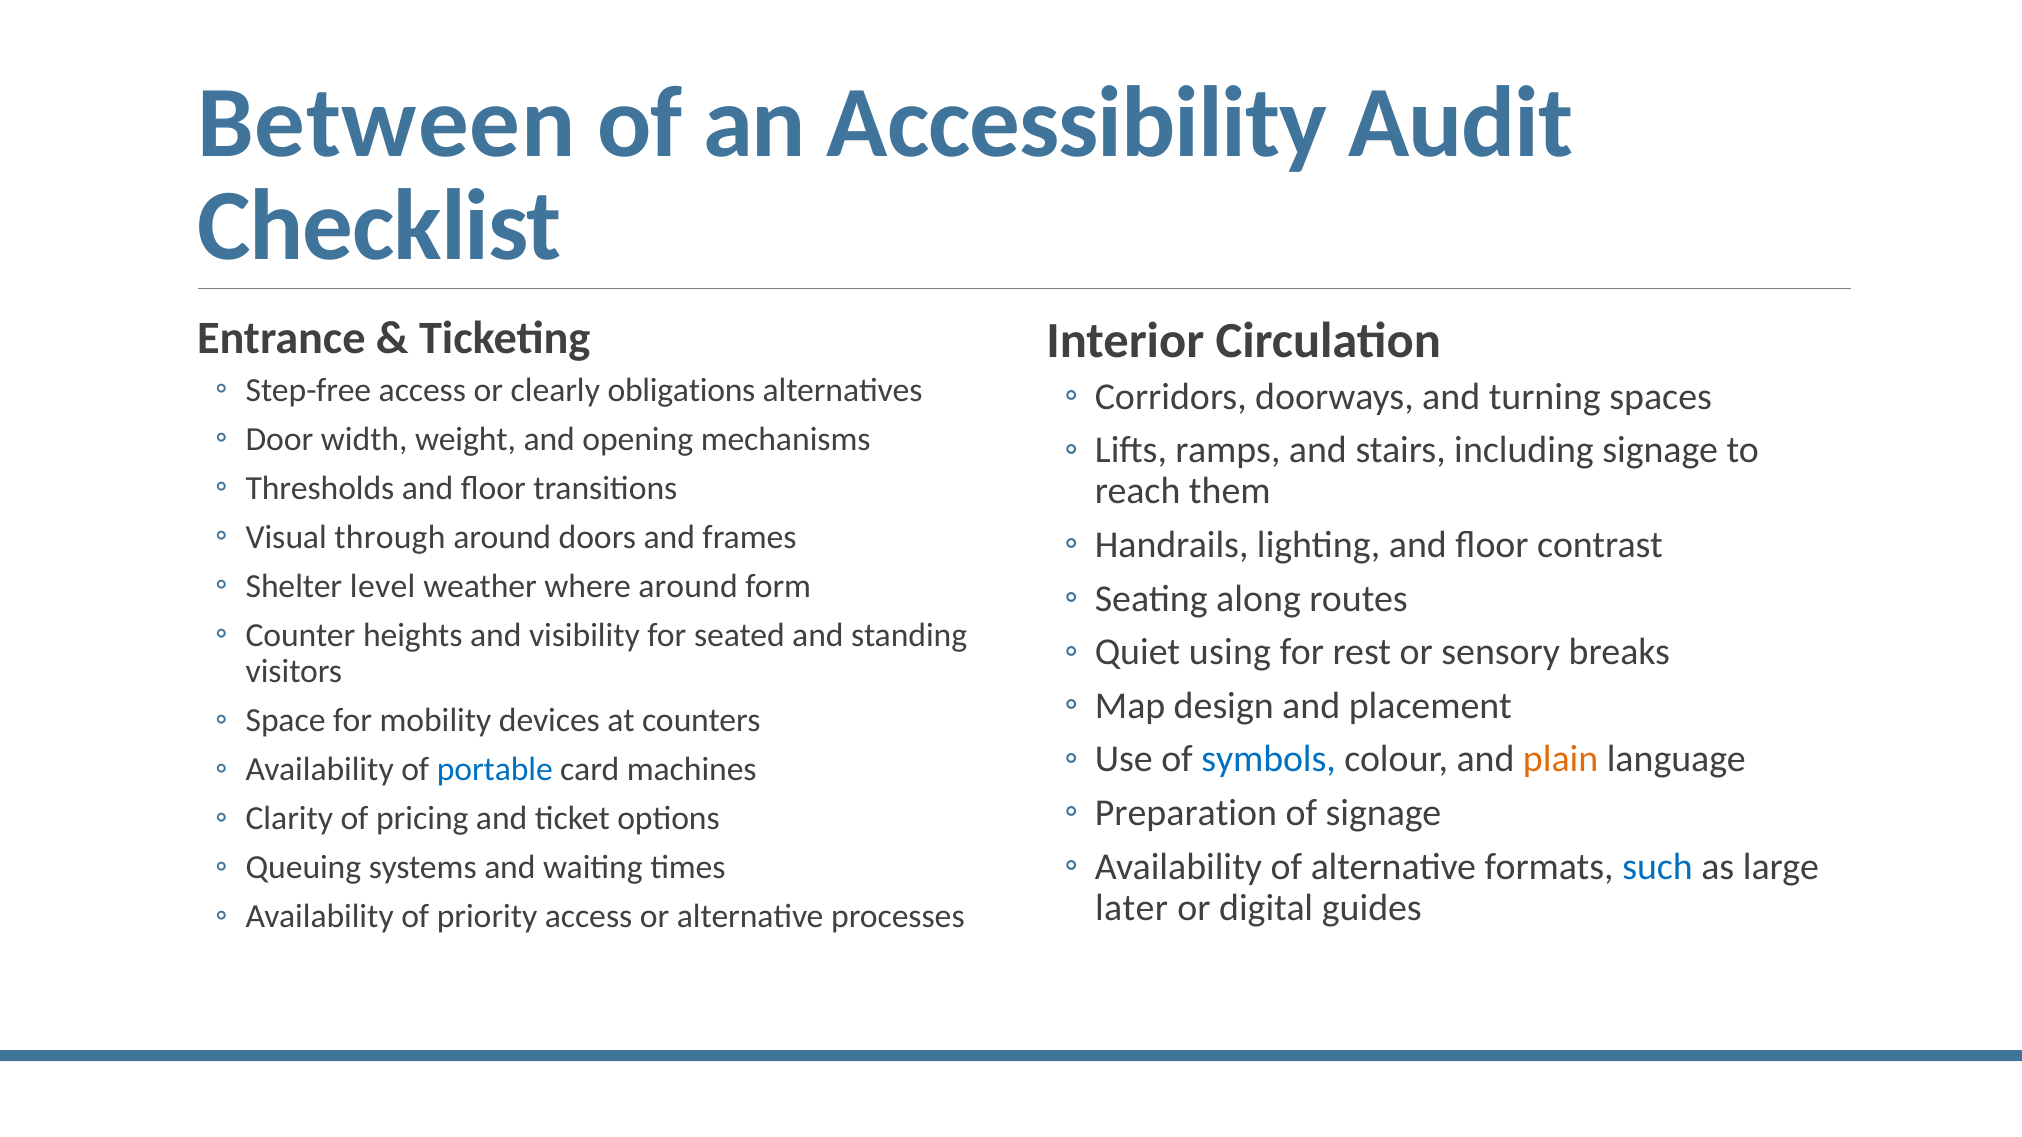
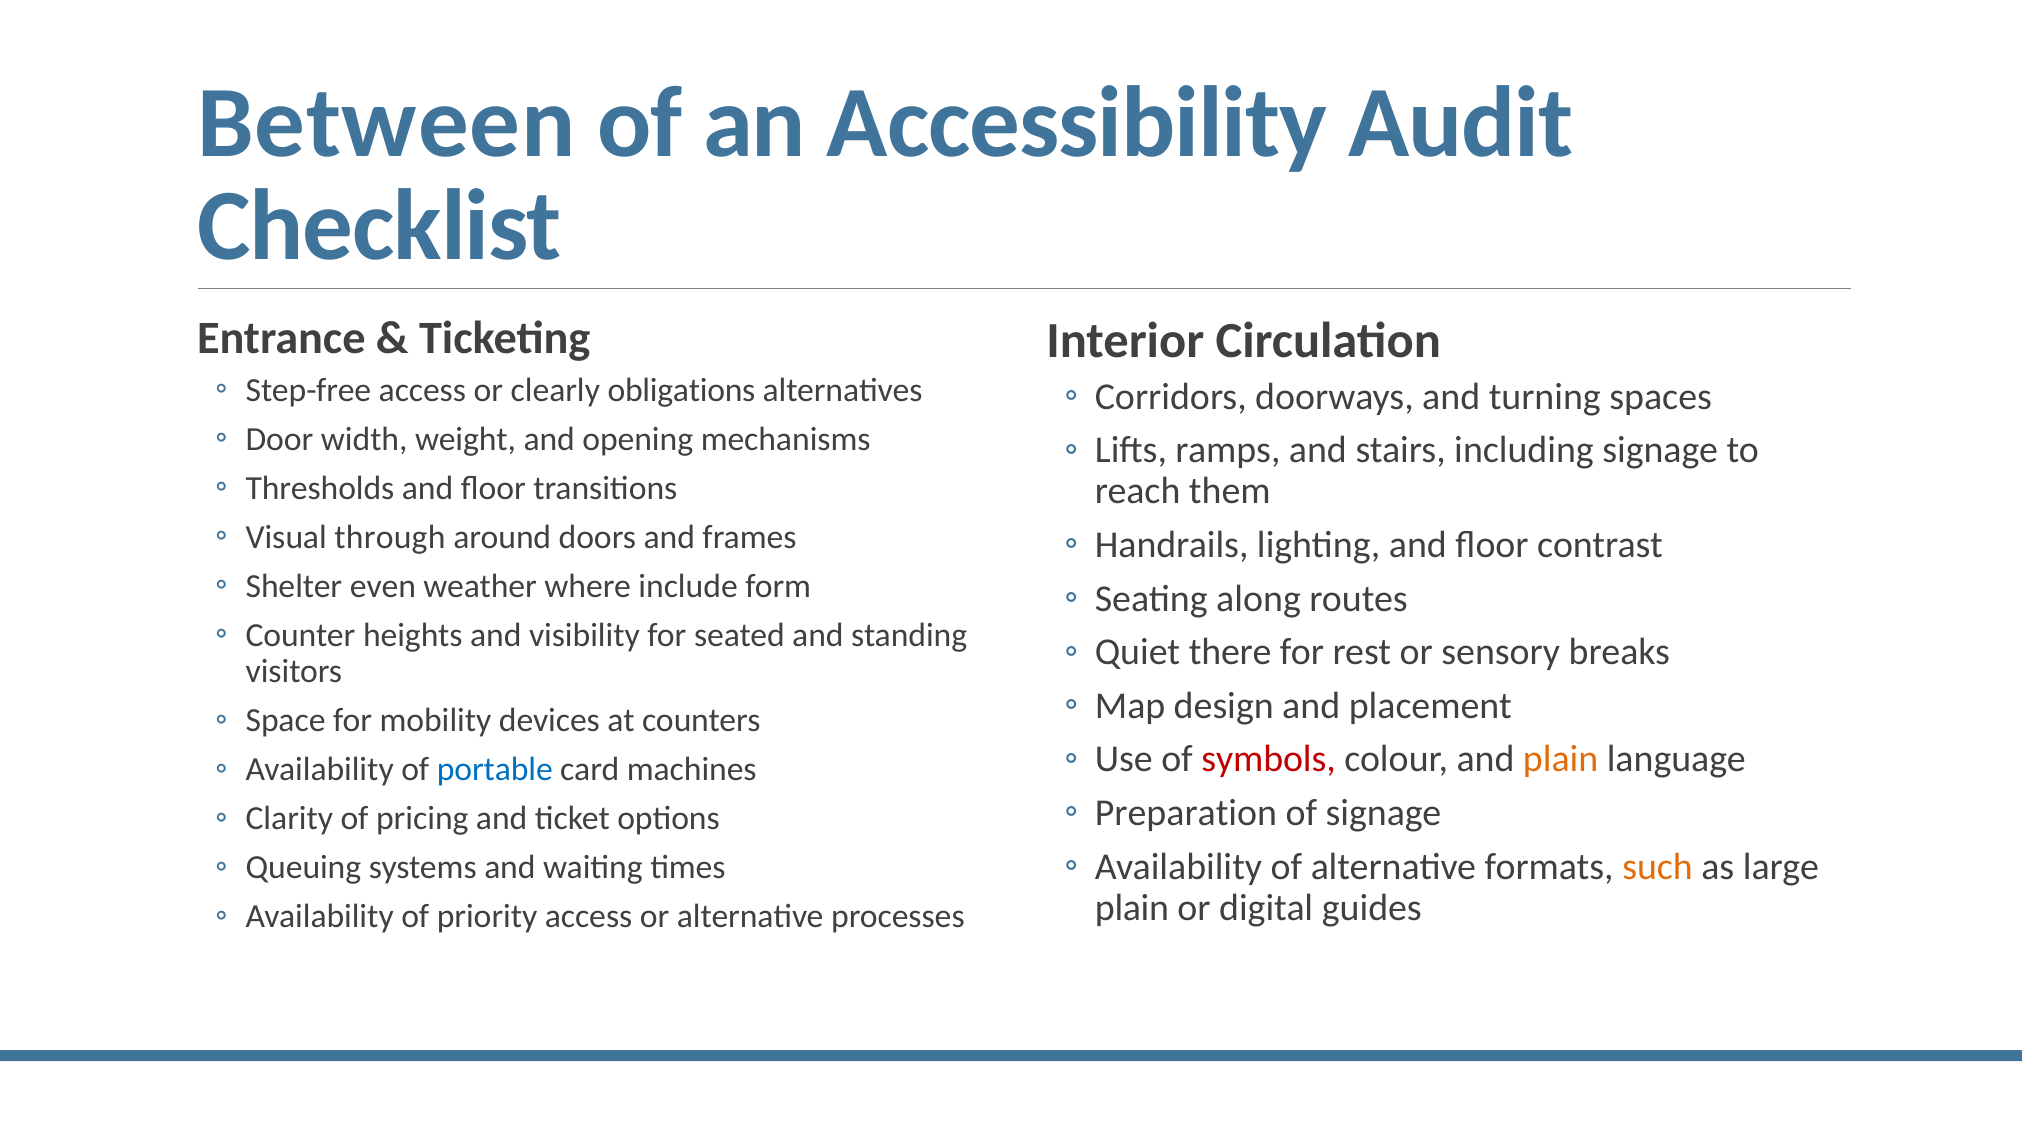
level: level -> even
where around: around -> include
using: using -> there
symbols colour: blue -> red
such colour: blue -> orange
later at (1132, 908): later -> plain
